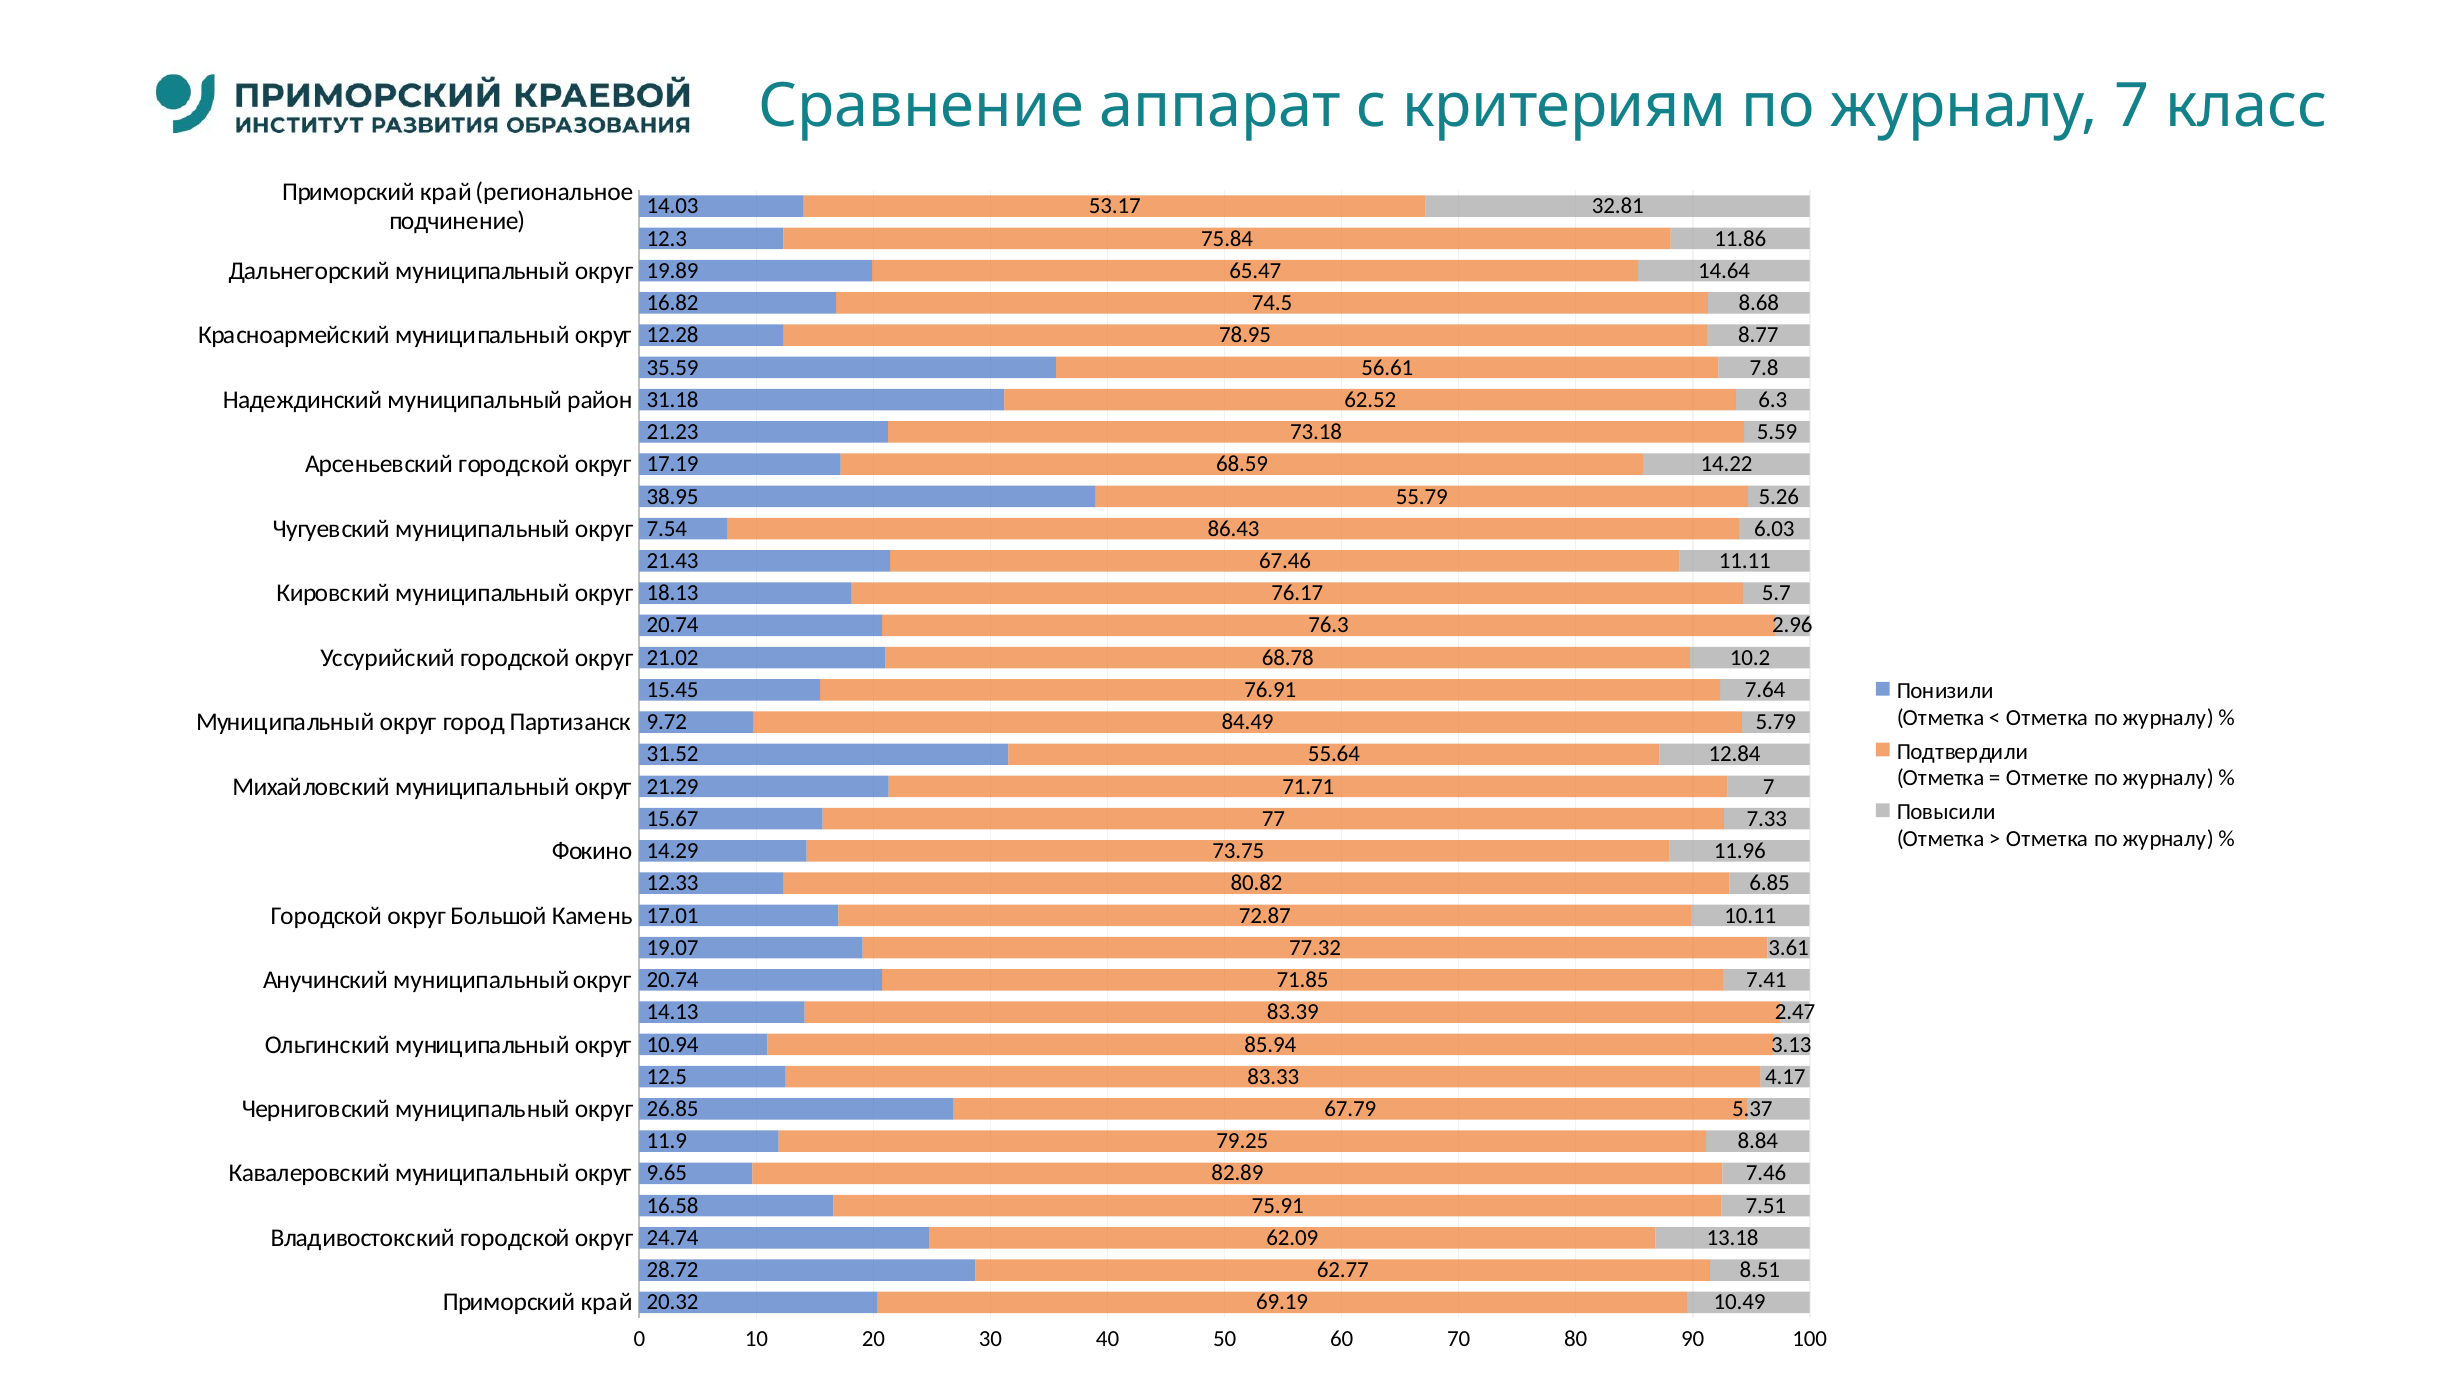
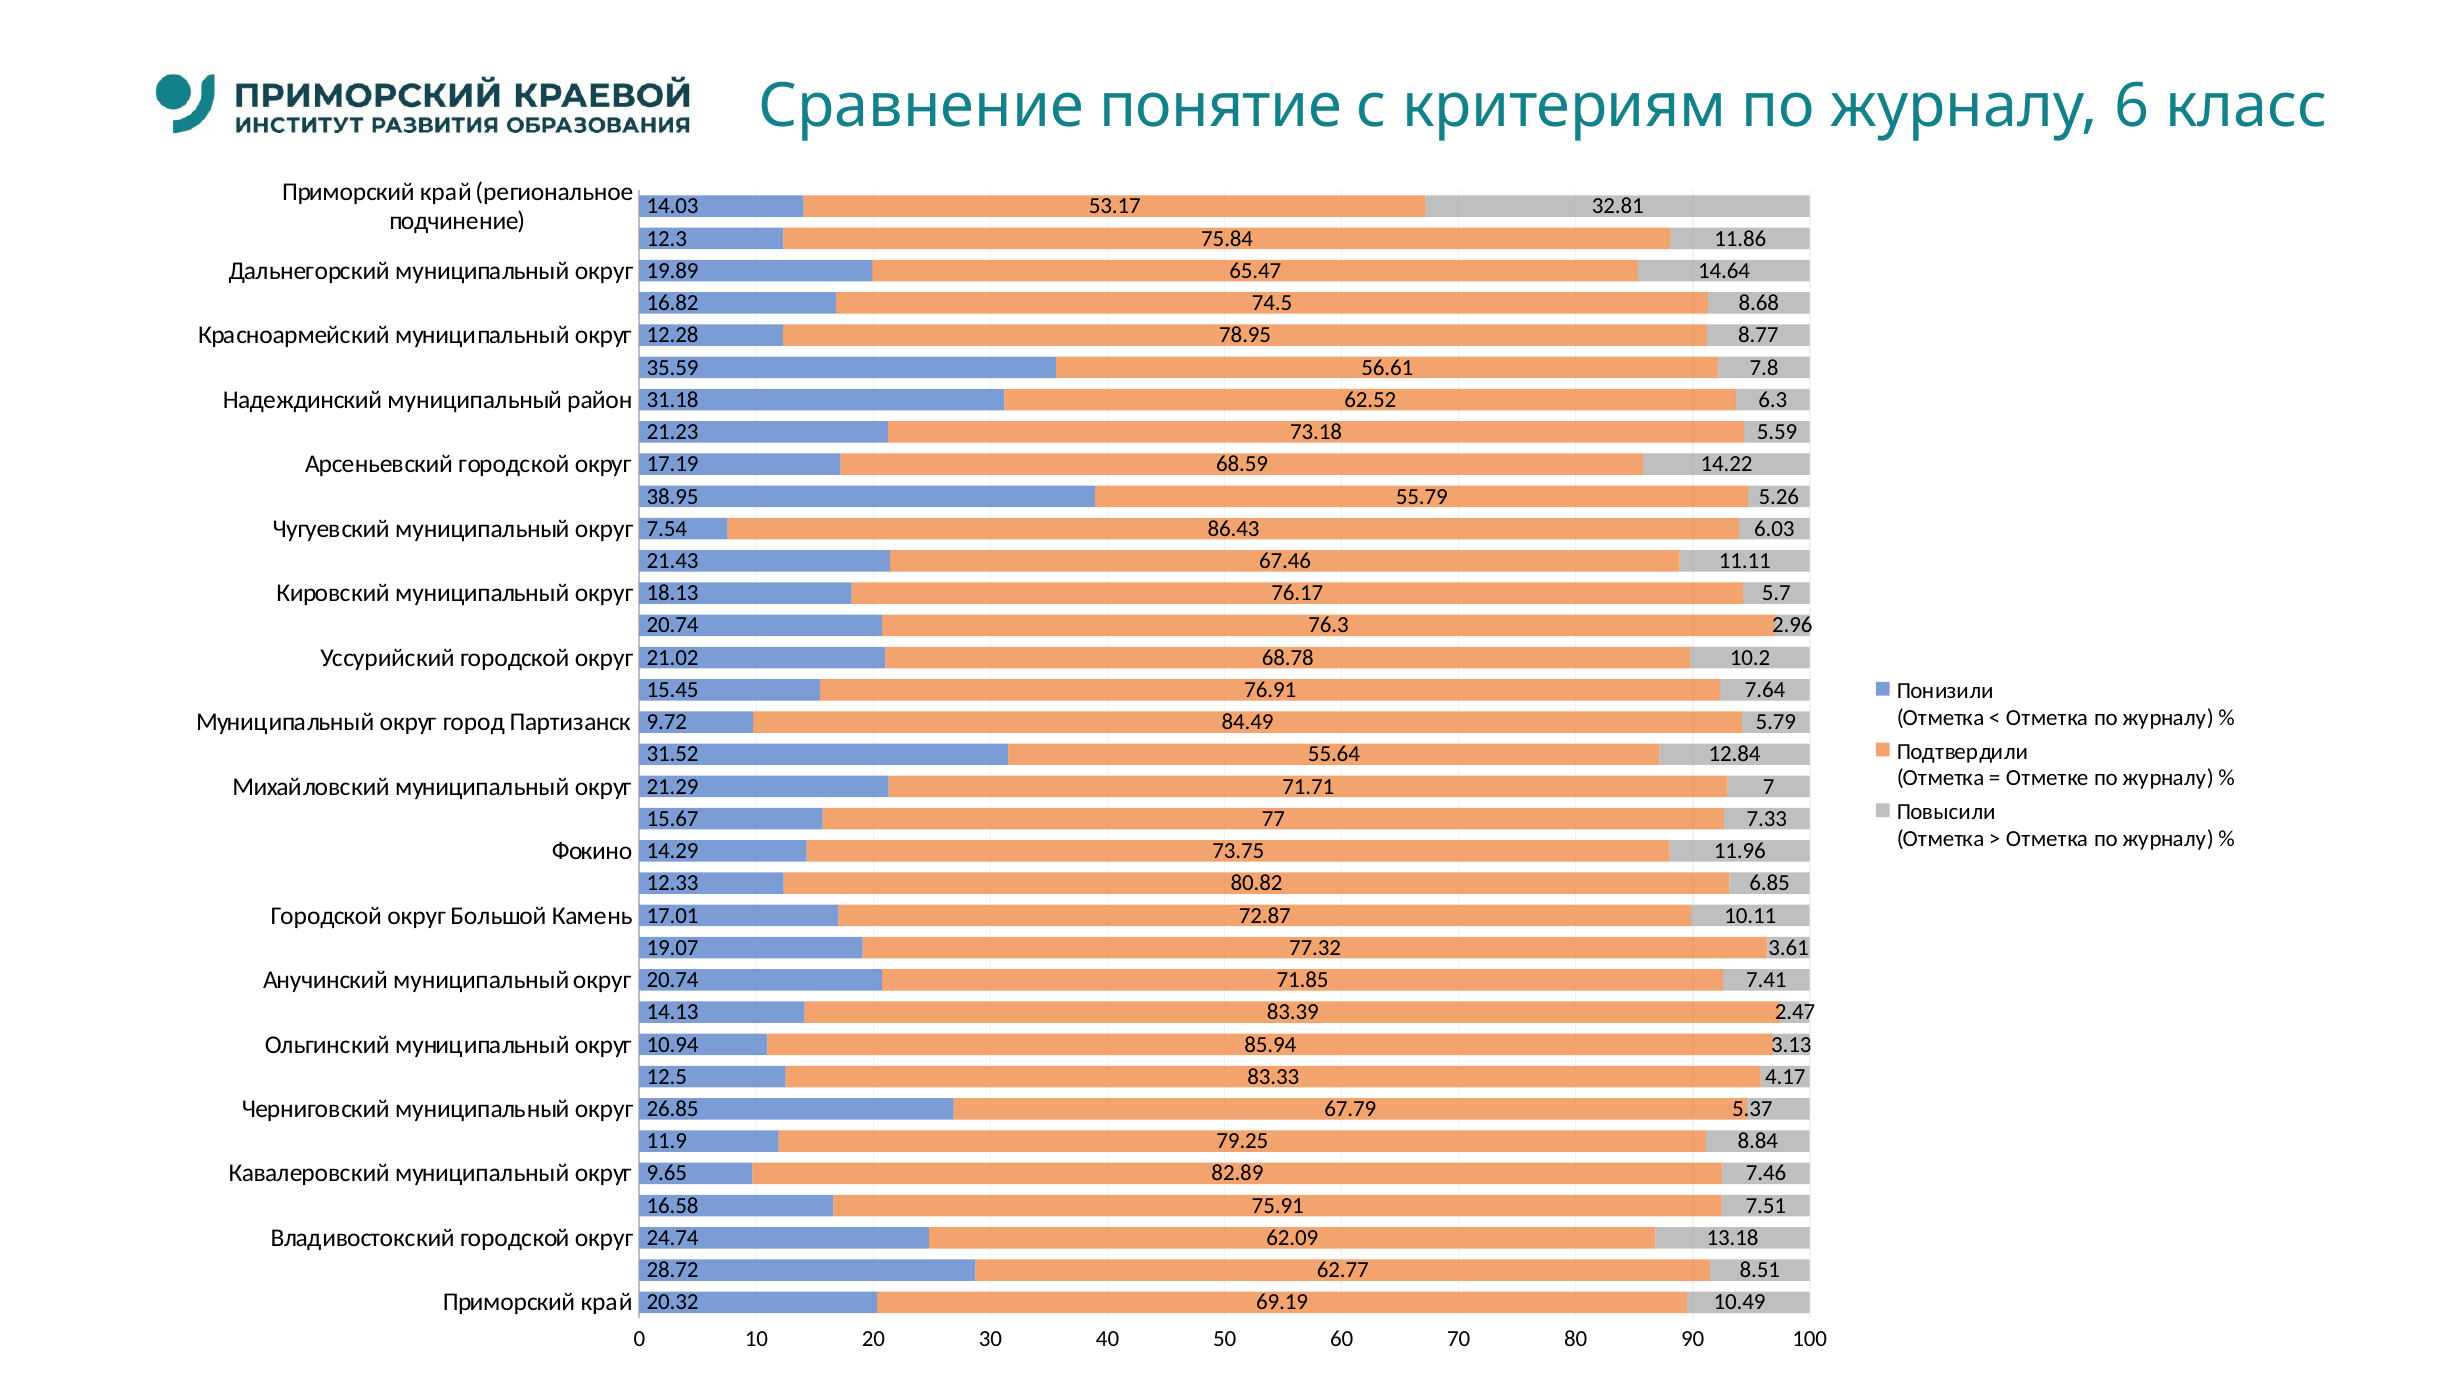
аппарат: аппарат -> понятие
журналу 7: 7 -> 6
